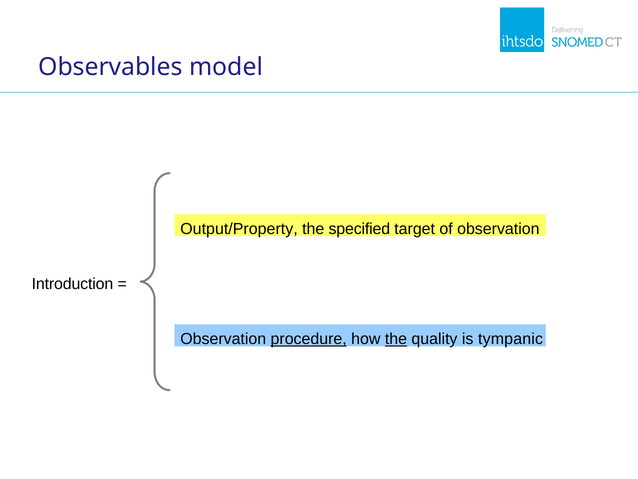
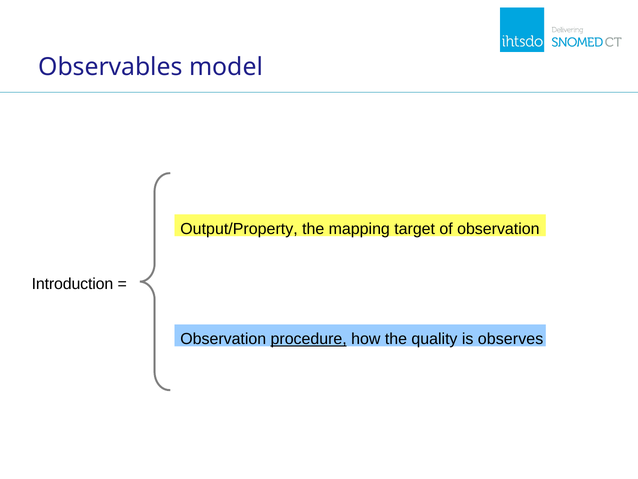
specified: specified -> mapping
the at (396, 339) underline: present -> none
tympanic: tympanic -> observes
